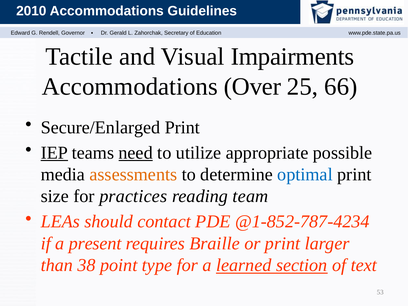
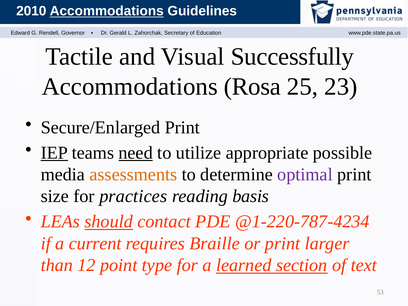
Accommodations at (107, 11) underline: none -> present
Impairments: Impairments -> Successfully
Over: Over -> Rosa
66: 66 -> 23
optimal colour: blue -> purple
team: team -> basis
should underline: none -> present
@1-852-787-4234: @1-852-787-4234 -> @1-220-787-4234
present: present -> current
38: 38 -> 12
